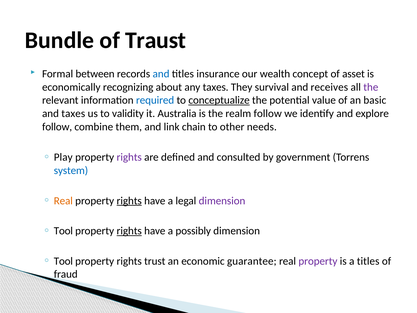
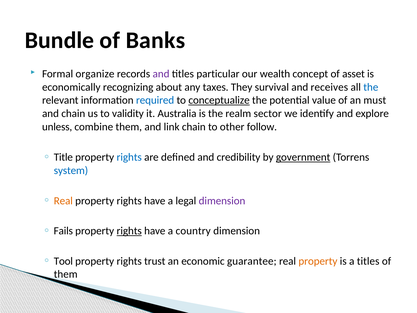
Traust: Traust -> Banks
between: between -> organize
and at (161, 74) colour: blue -> purple
insurance: insurance -> particular
the at (371, 87) colour: purple -> blue
basic: basic -> must
and taxes: taxes -> chain
realm follow: follow -> sector
follow at (57, 127): follow -> unless
needs: needs -> follow
Play: Play -> Title
rights at (129, 157) colour: purple -> blue
consulted: consulted -> credibility
government underline: none -> present
rights at (129, 201) underline: present -> none
Tool at (63, 231): Tool -> Fails
possibly: possibly -> country
property at (318, 261) colour: purple -> orange
fraud at (66, 274): fraud -> them
